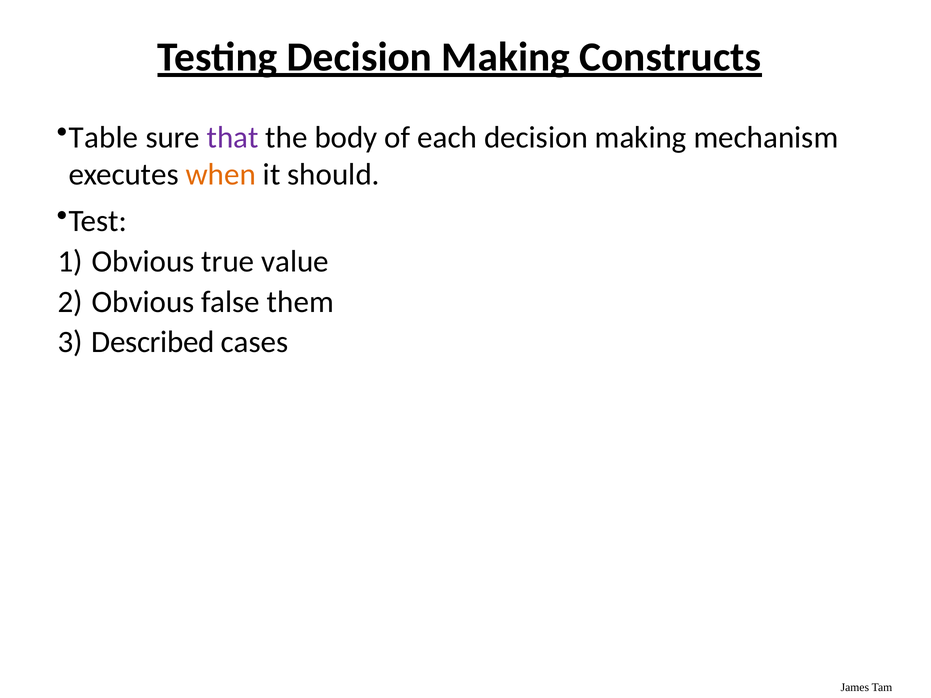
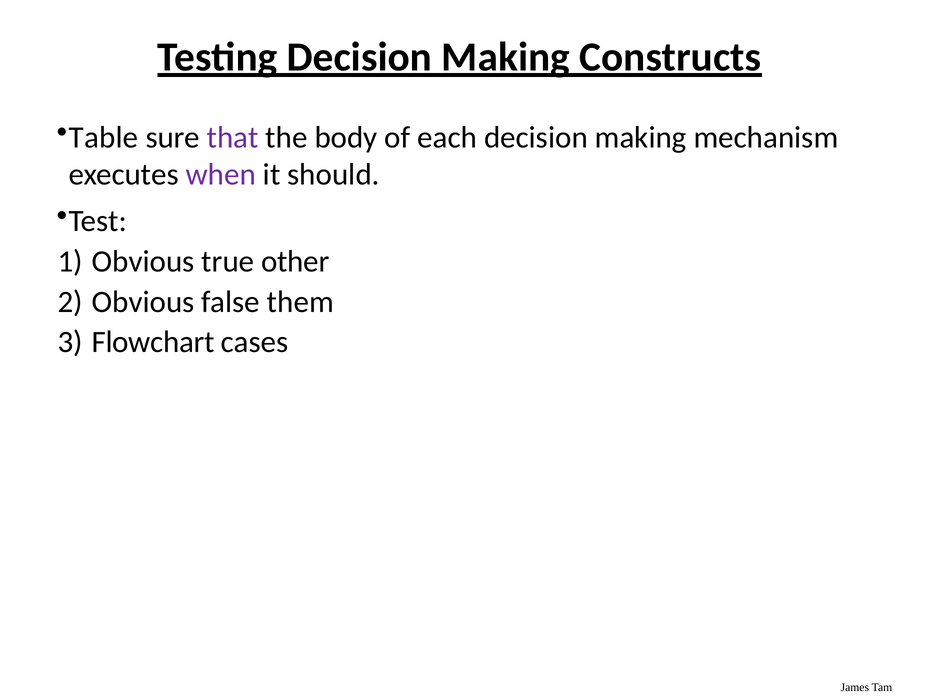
when colour: orange -> purple
value: value -> other
Described: Described -> Flowchart
